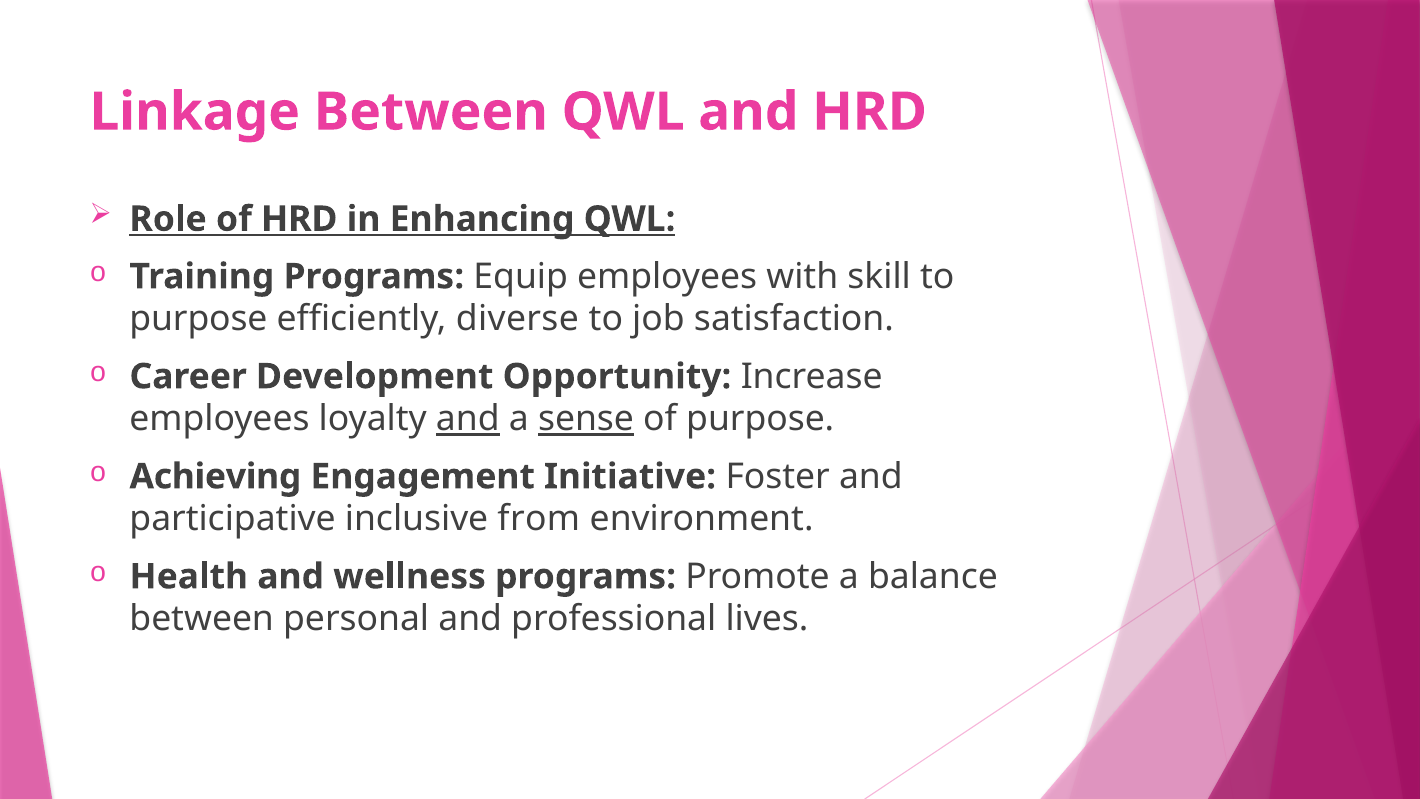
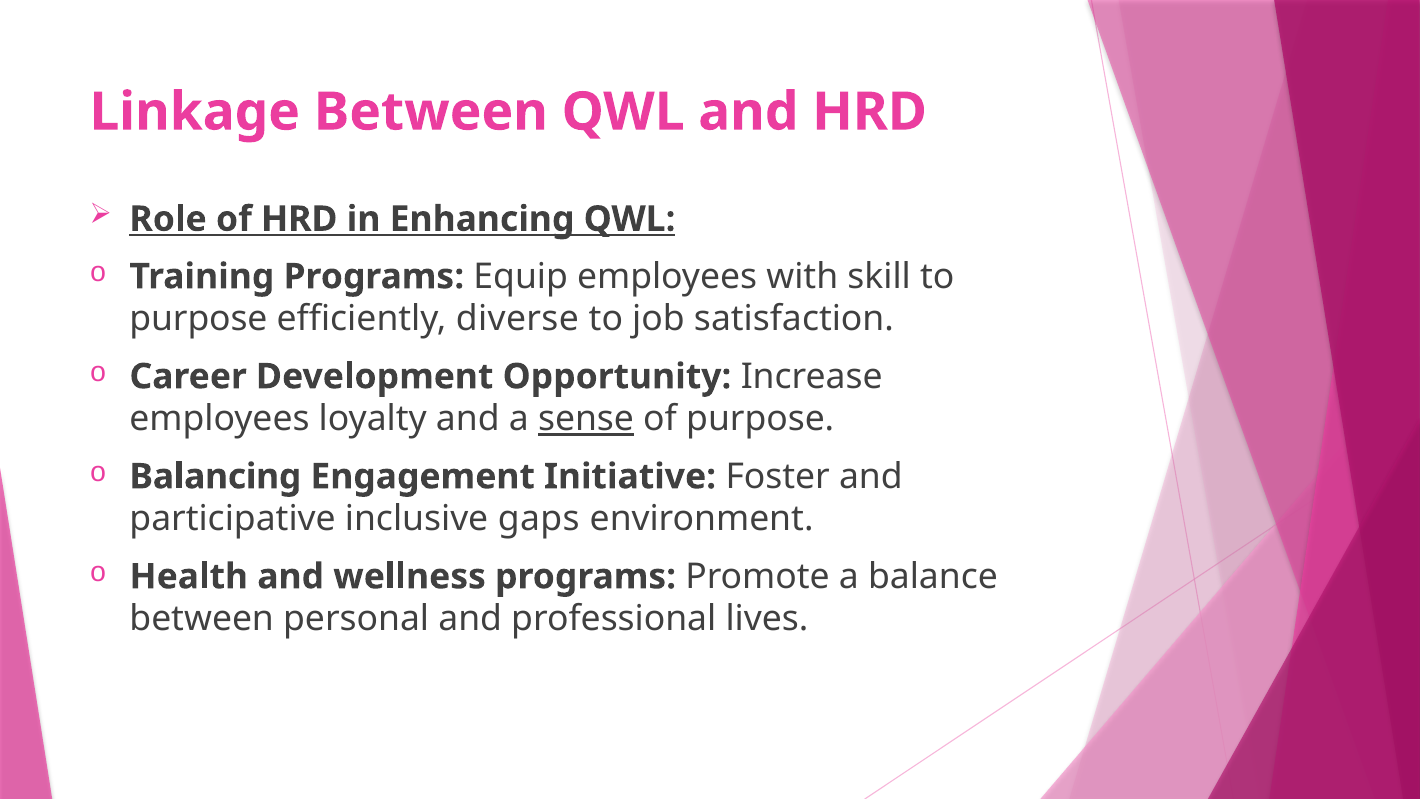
and at (468, 419) underline: present -> none
Achieving: Achieving -> Balancing
from: from -> gaps
